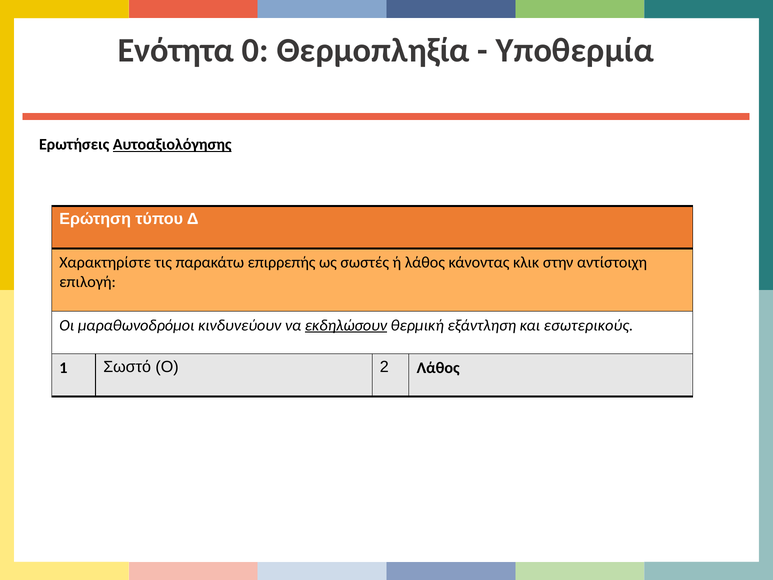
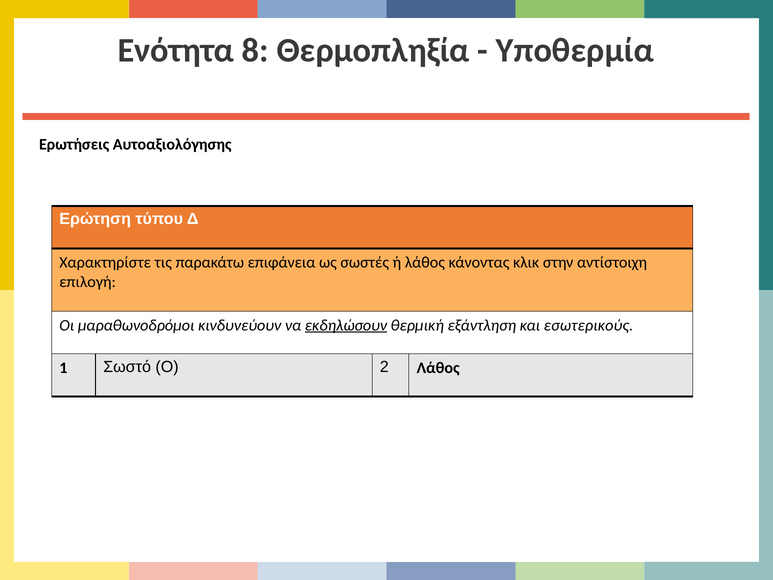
0: 0 -> 8
Αυτοαξιολόγησης underline: present -> none
επιρρεπής: επιρρεπής -> επιφάνεια
